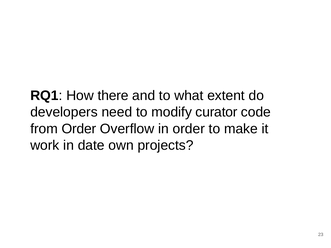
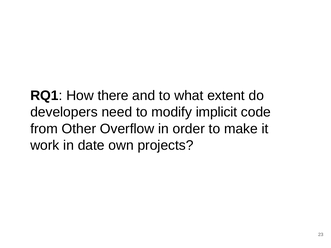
curator: curator -> implicit
from Order: Order -> Other
